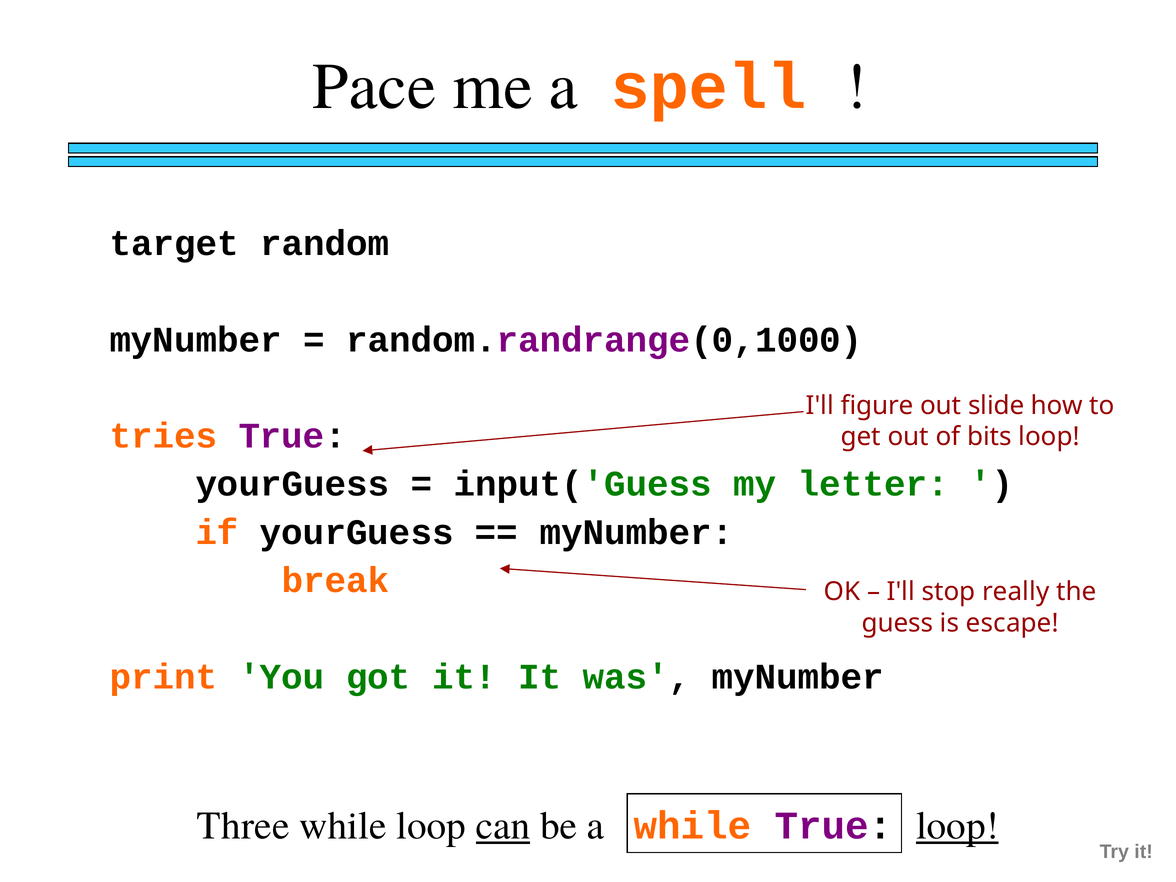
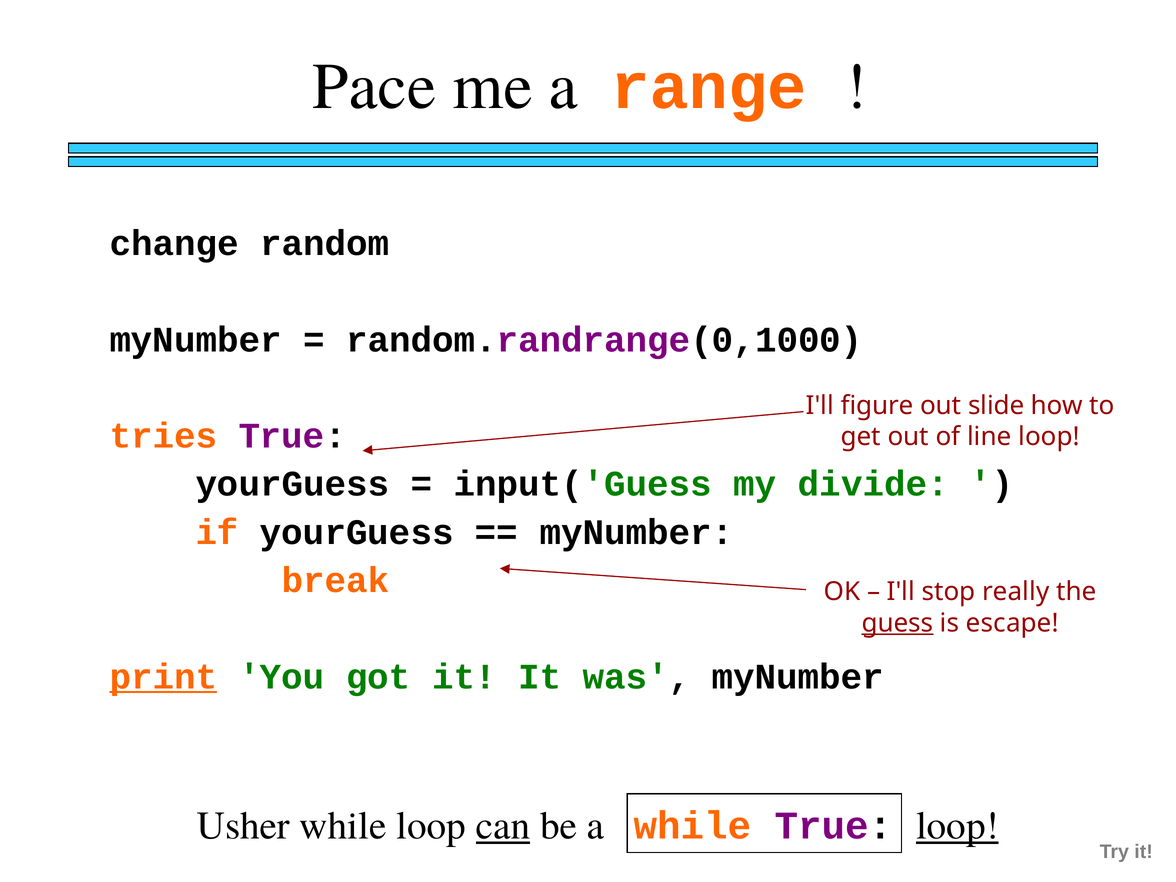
spell: spell -> range
target: target -> change
bits: bits -> line
letter: letter -> divide
guess underline: none -> present
print underline: none -> present
Three: Three -> Usher
